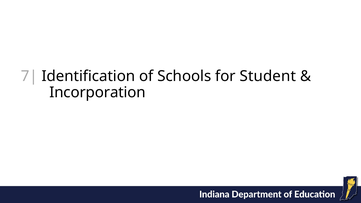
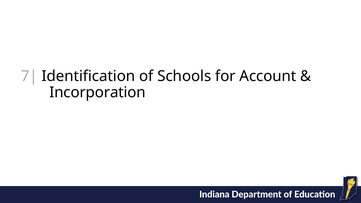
Student: Student -> Account
